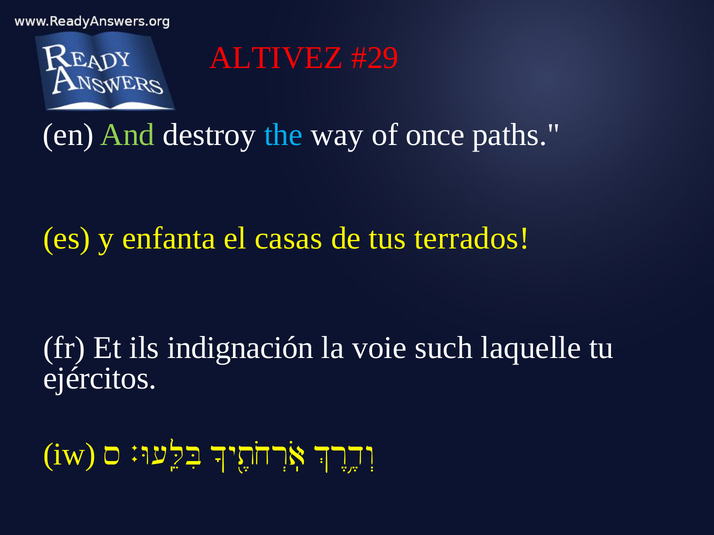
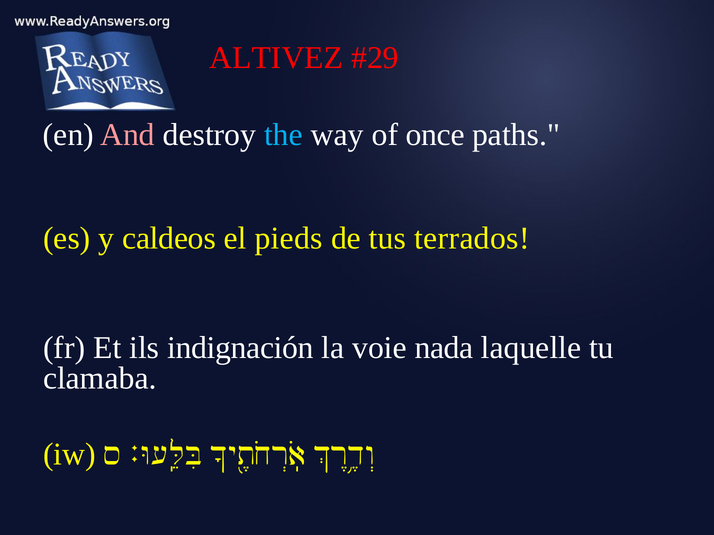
And colour: light green -> pink
enfanta: enfanta -> caldeos
casas: casas -> pieds
such: such -> nada
ejércitos: ejércitos -> clamaba
